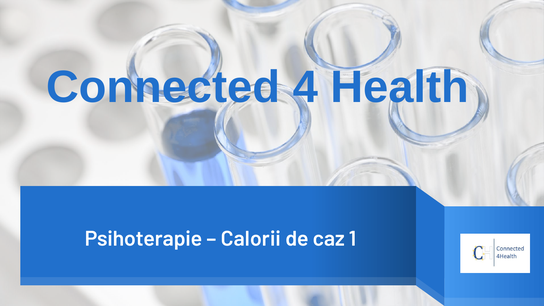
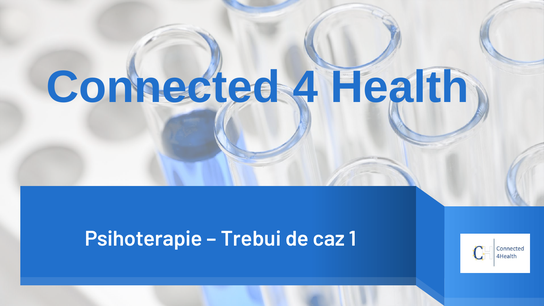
Calorii: Calorii -> Trebui
